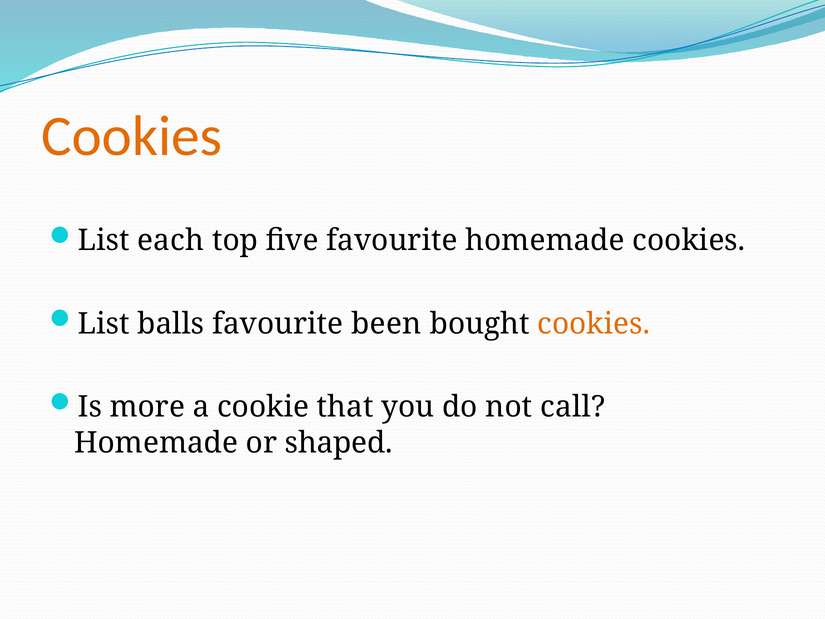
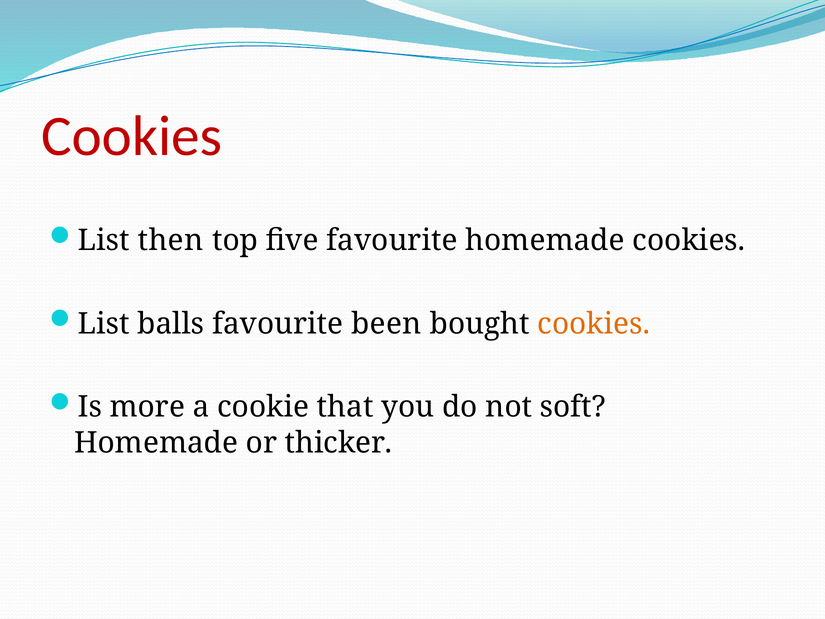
Cookies at (132, 136) colour: orange -> red
each: each -> then
call: call -> soft
shaped: shaped -> thicker
